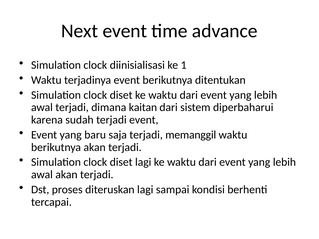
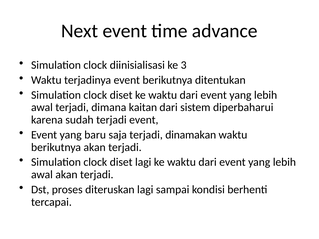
1: 1 -> 3
memanggil: memanggil -> dinamakan
